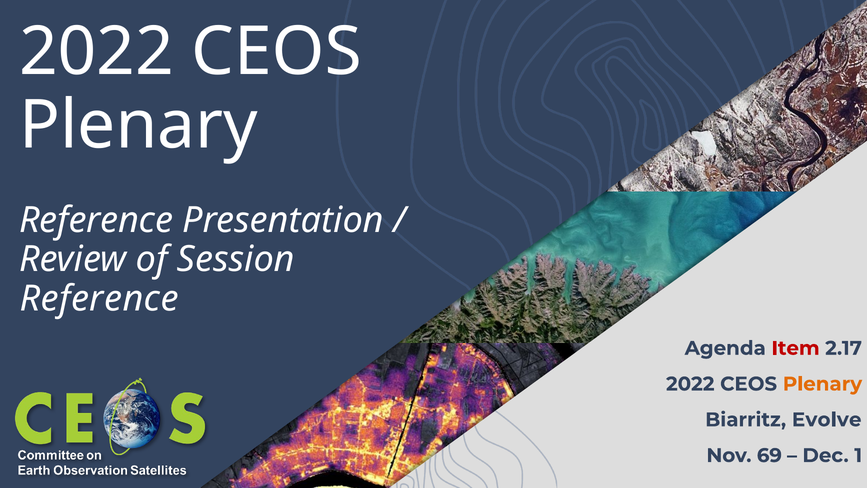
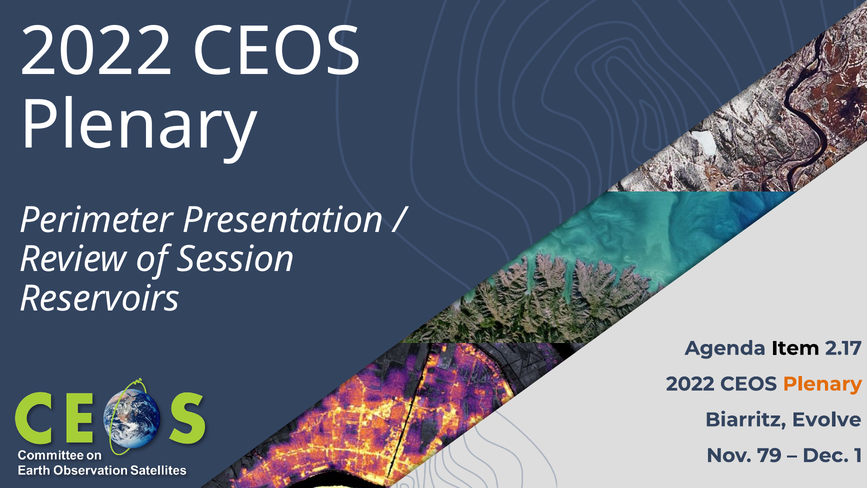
Reference at (96, 220): Reference -> Perimeter
Reference at (99, 298): Reference -> Reservoirs
Item colour: red -> black
69: 69 -> 79
